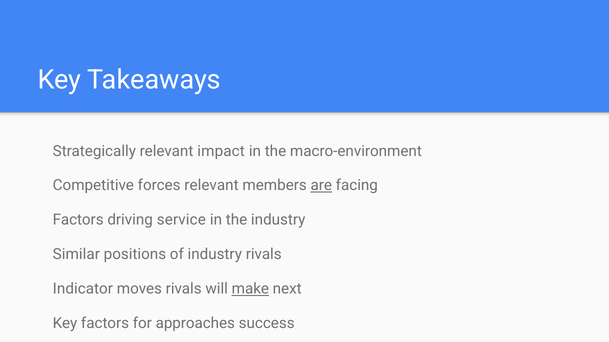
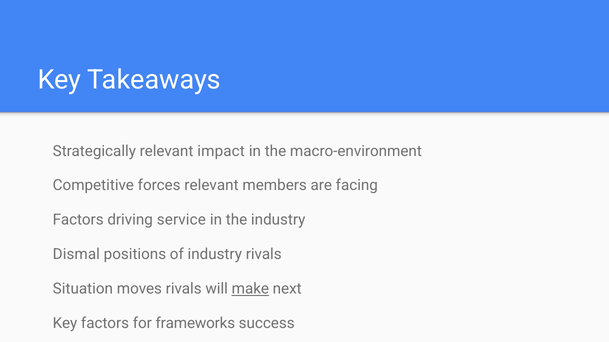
are underline: present -> none
Similar: Similar -> Dismal
Indicator: Indicator -> Situation
approaches: approaches -> frameworks
